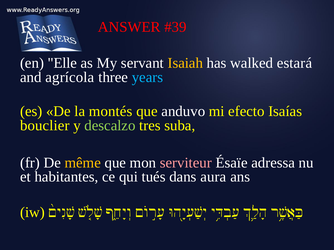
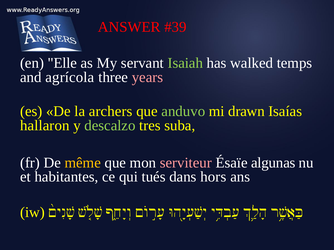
Isaiah colour: yellow -> light green
estará: estará -> temps
years colour: light blue -> pink
montés: montés -> archers
anduvo colour: white -> light green
efecto: efecto -> drawn
bouclier: bouclier -> hallaron
adressa: adressa -> algunas
aura: aura -> hors
